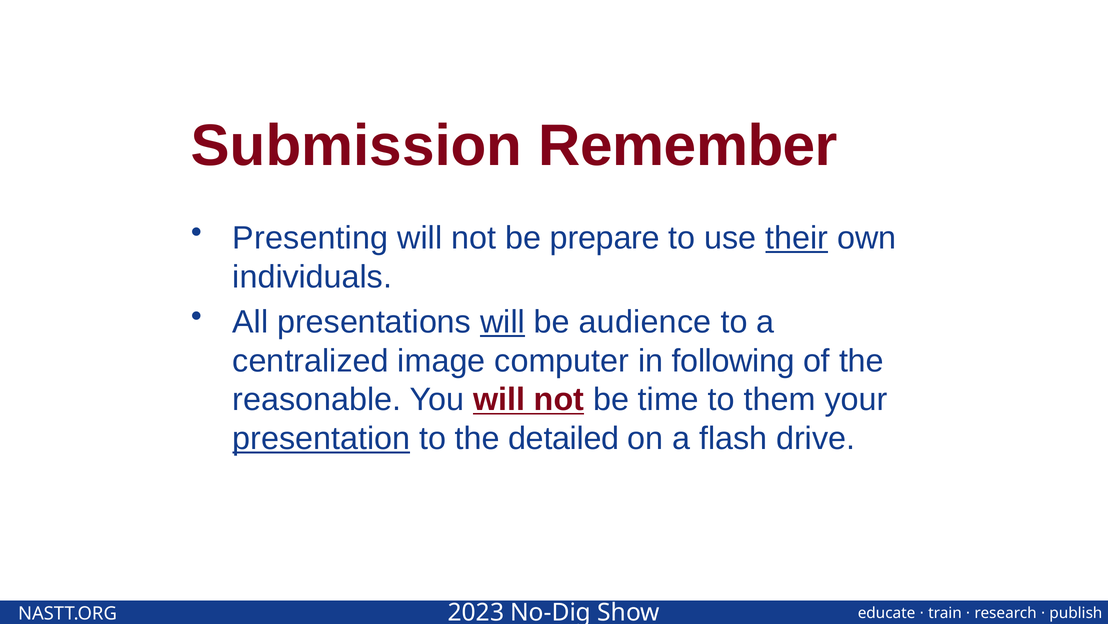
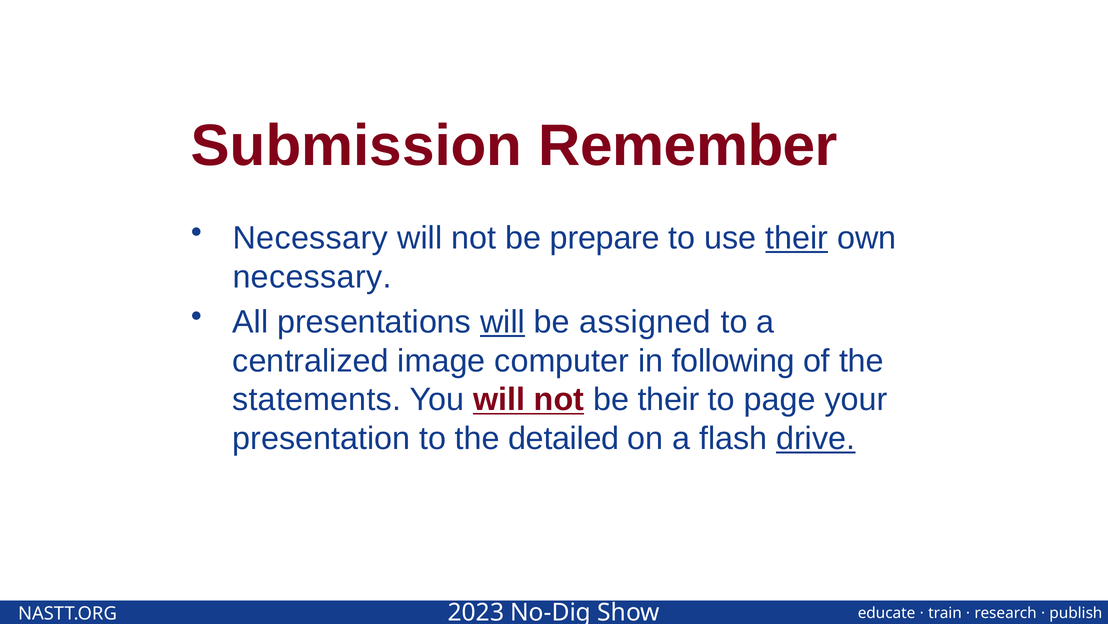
Presenting at (310, 238): Presenting -> Necessary
individuals at (312, 277): individuals -> necessary
audience: audience -> assigned
reasonable: reasonable -> statements
be time: time -> their
them: them -> page
presentation underline: present -> none
drive underline: none -> present
